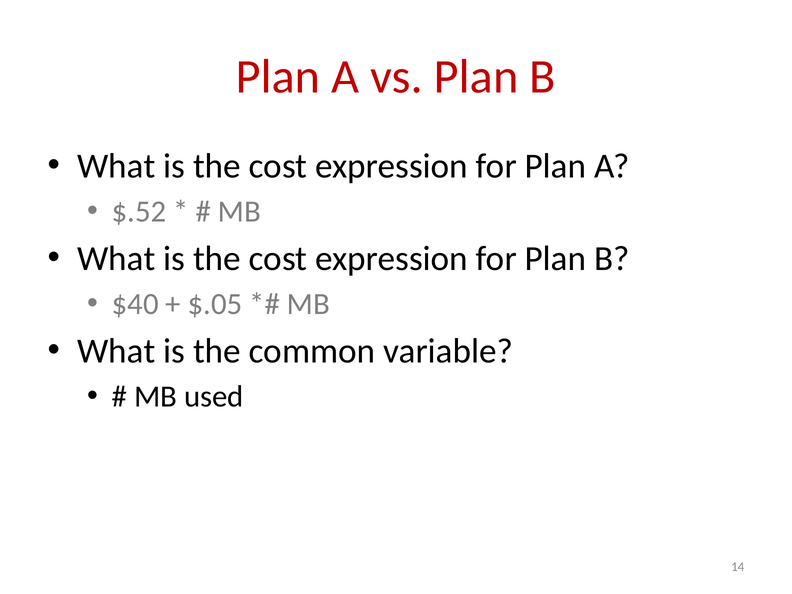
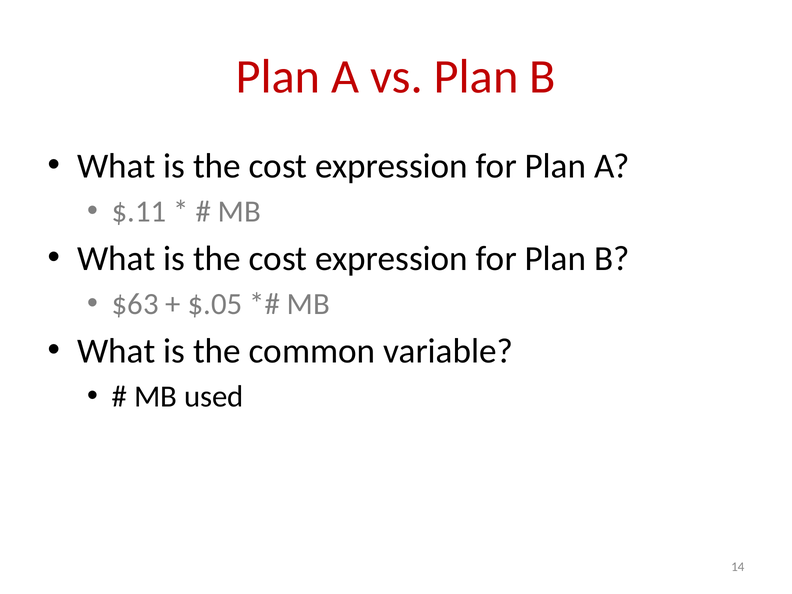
$.52: $.52 -> $.11
$40: $40 -> $63
